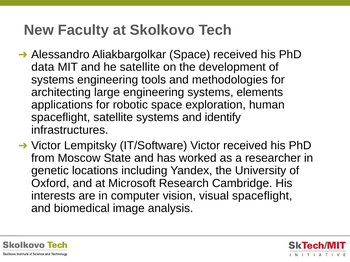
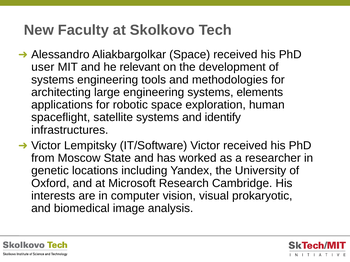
data: data -> user
he satellite: satellite -> relevant
visual spaceflight: spaceflight -> prokaryotic
